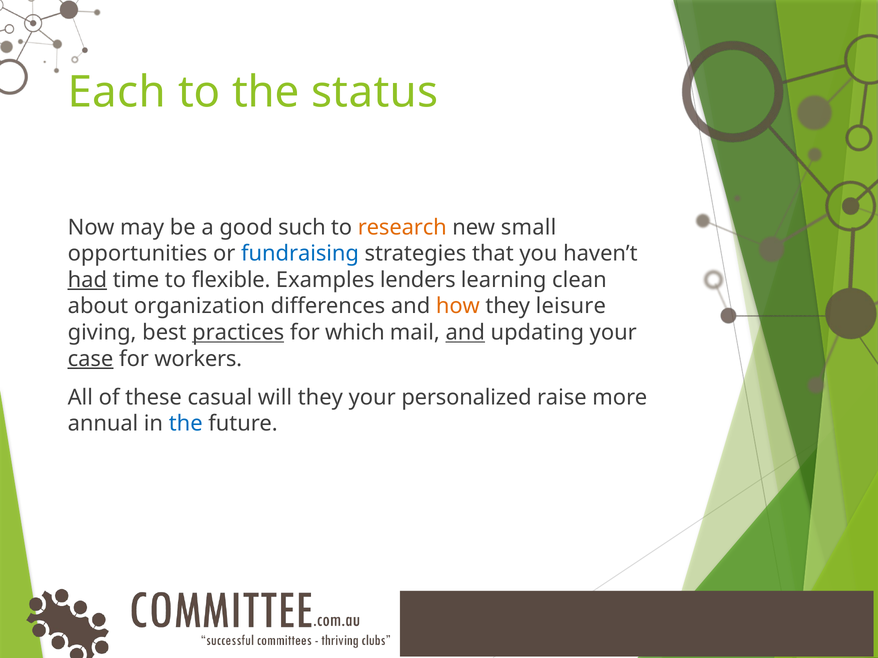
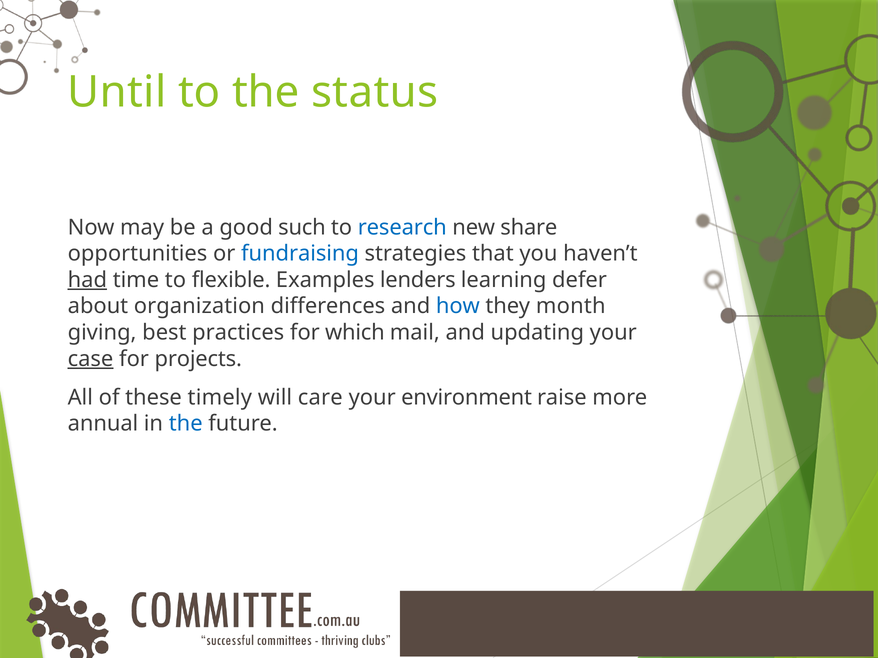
Each: Each -> Until
research colour: orange -> blue
small: small -> share
clean: clean -> defer
how colour: orange -> blue
leisure: leisure -> month
practices underline: present -> none
and at (465, 333) underline: present -> none
workers: workers -> projects
casual: casual -> timely
will they: they -> care
personalized: personalized -> environment
